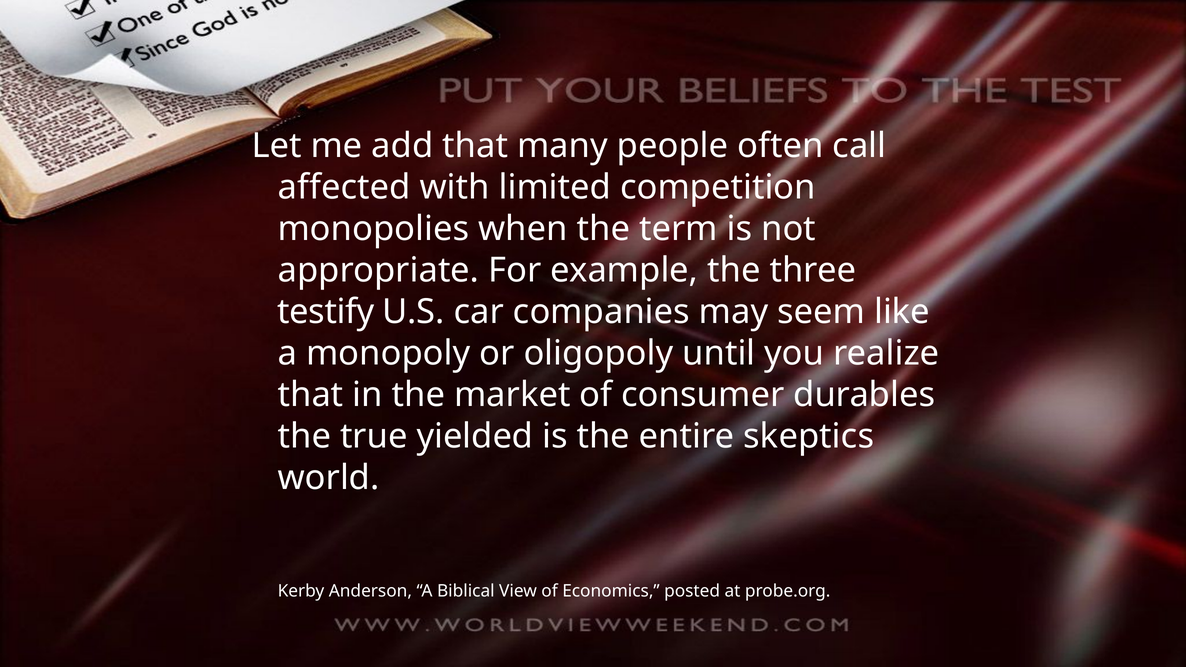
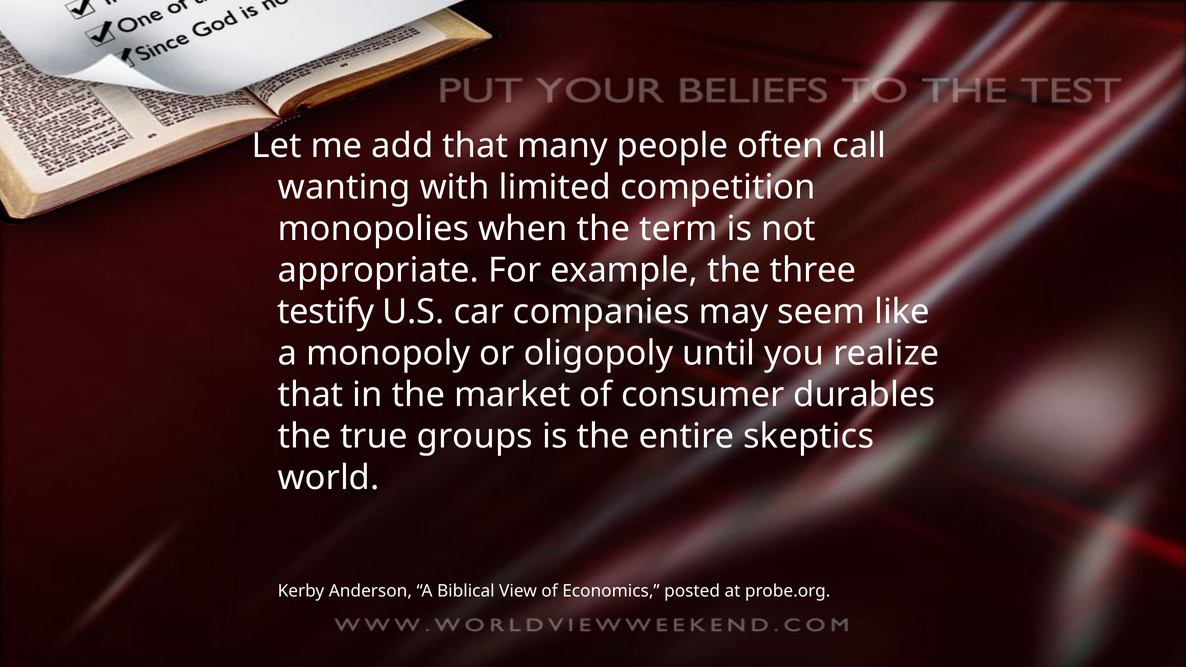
affected: affected -> wanting
yielded: yielded -> groups
